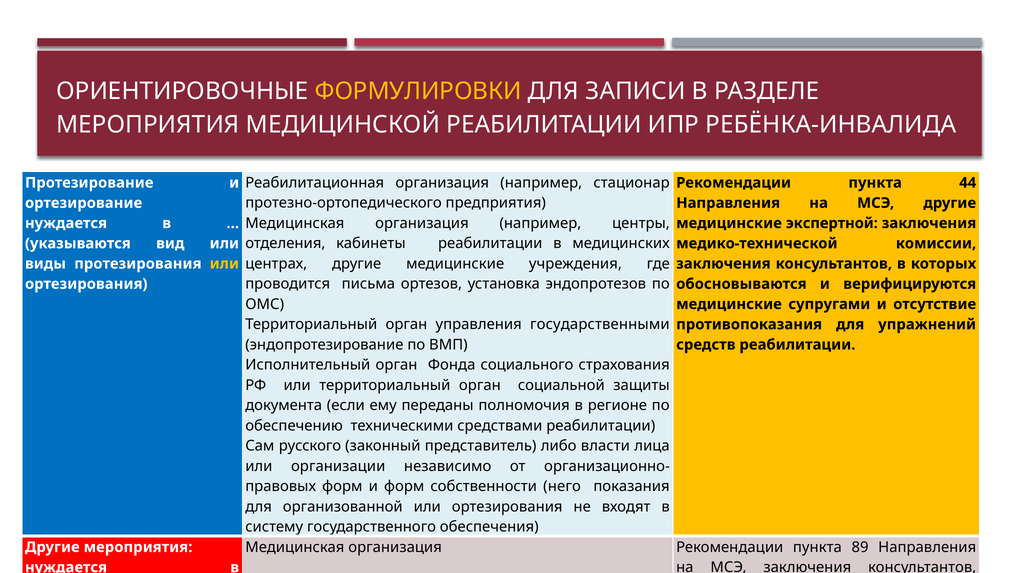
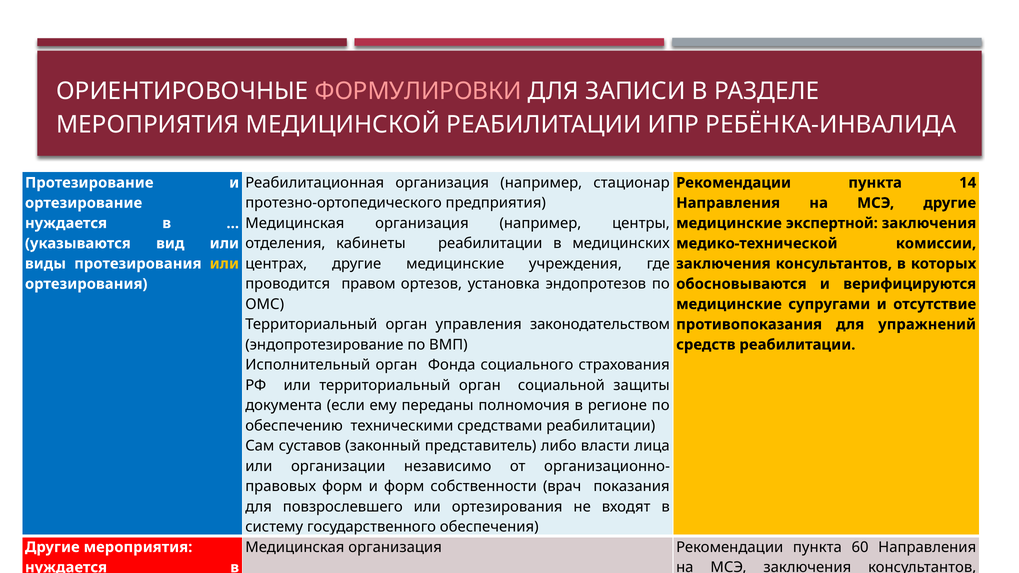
ФОРМУЛИРОВКИ colour: yellow -> pink
44: 44 -> 14
письма: письма -> правом
государственными: государственными -> законодательством
русского: русского -> суставов
него: него -> врач
организованной: организованной -> повзрослевшего
89: 89 -> 60
